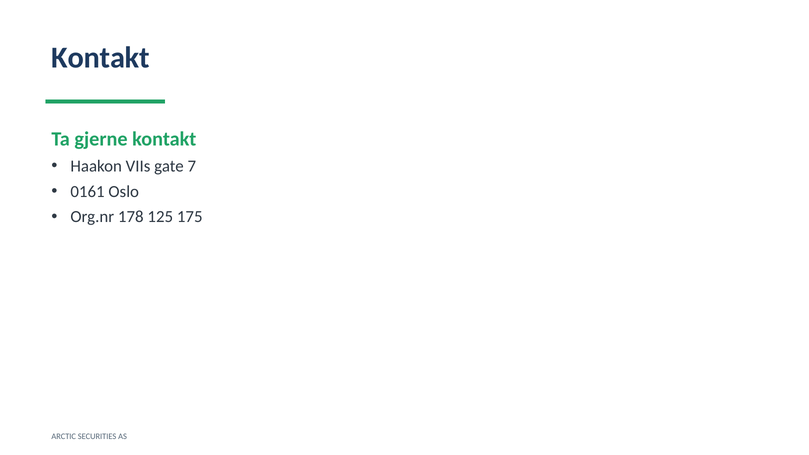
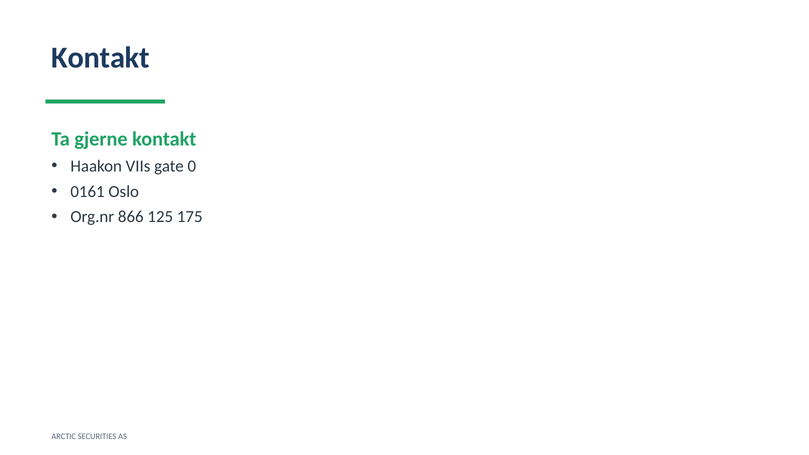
7: 7 -> 0
178: 178 -> 866
